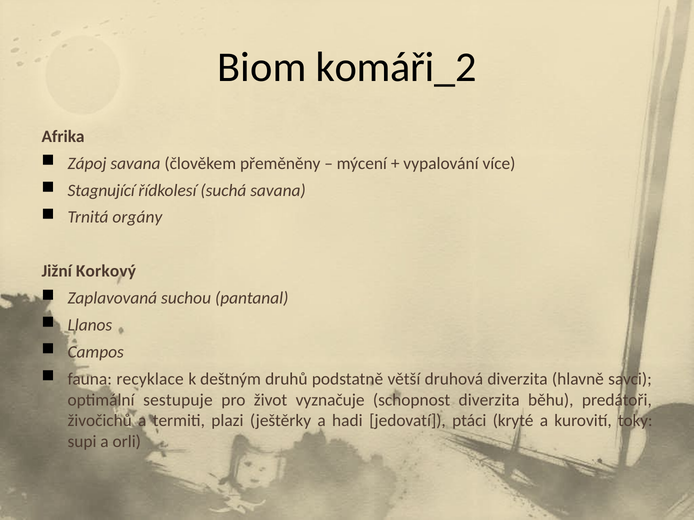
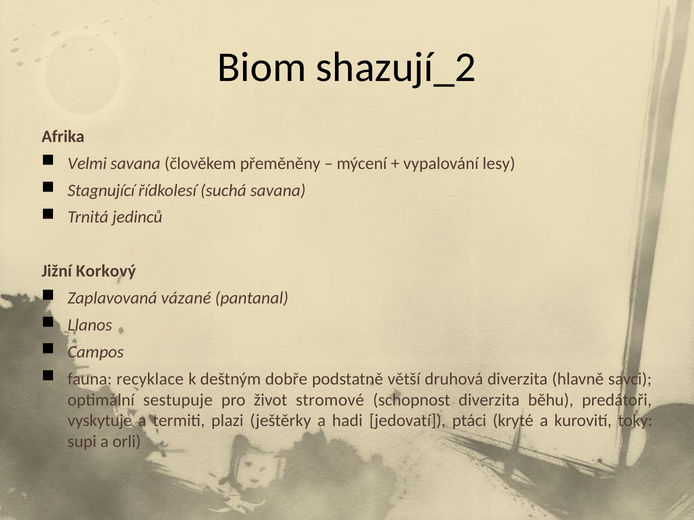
komáři_2: komáři_2 -> shazují_2
Zápoj: Zápoj -> Velmi
více: více -> lesy
orgány: orgány -> jedinců
suchou: suchou -> vázané
druhů: druhů -> dobře
vyznačuje: vyznačuje -> stromové
živočichů: živočichů -> vyskytuje
